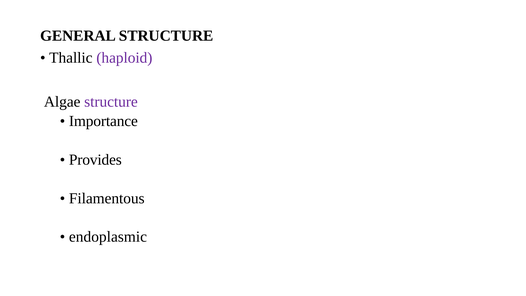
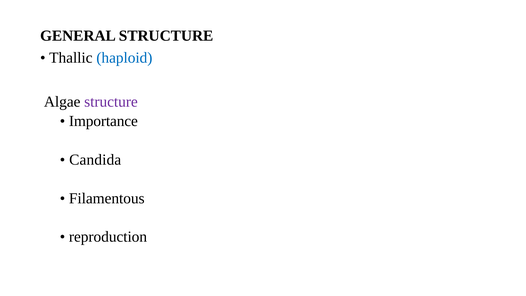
haploid colour: purple -> blue
Provides: Provides -> Candida
endoplasmic: endoplasmic -> reproduction
